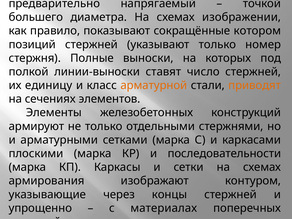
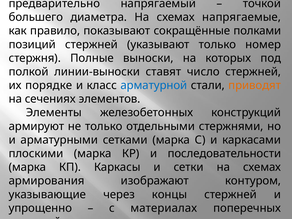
изображении: изображении -> напрягаемые
котором: котором -> полками
единицу: единицу -> порядке
арматурной colour: orange -> blue
